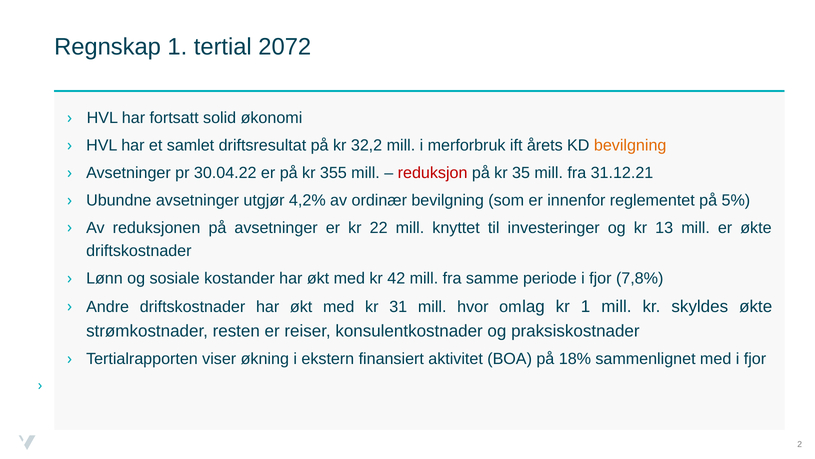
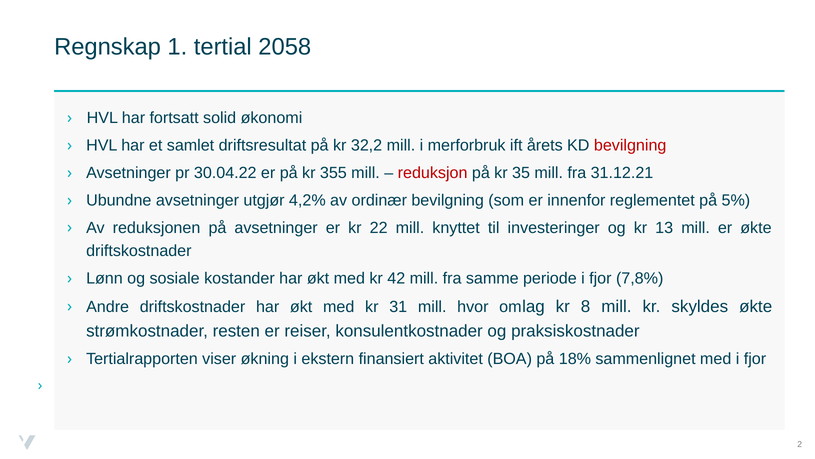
2072: 2072 -> 2058
bevilgning at (630, 145) colour: orange -> red
kr 1: 1 -> 8
